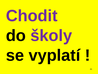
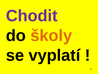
školy colour: purple -> orange
